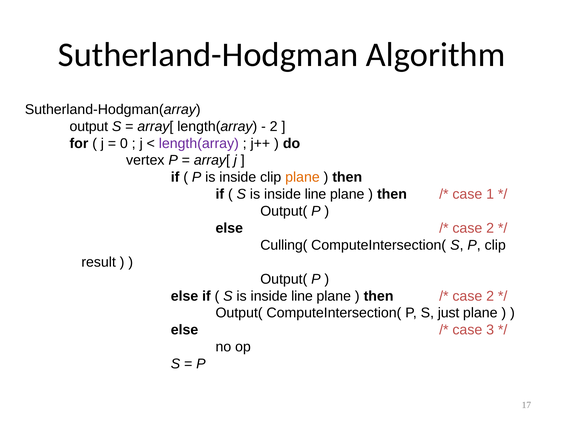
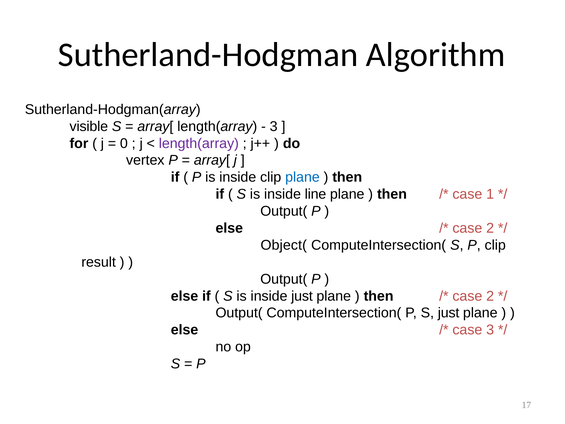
output: output -> visible
2 at (274, 126): 2 -> 3
plane at (302, 177) colour: orange -> blue
Culling(: Culling( -> Object(
line at (302, 296): line -> just
